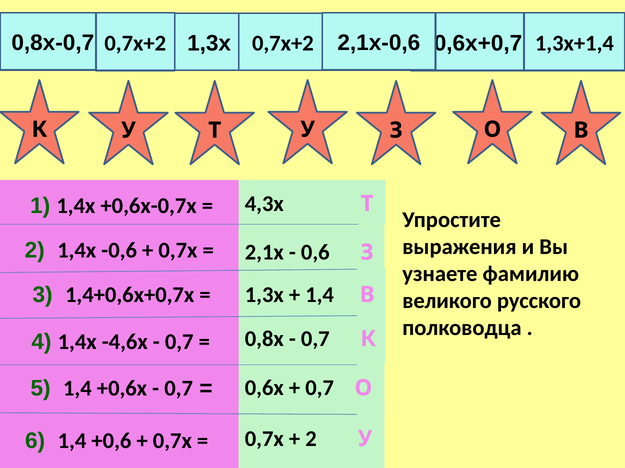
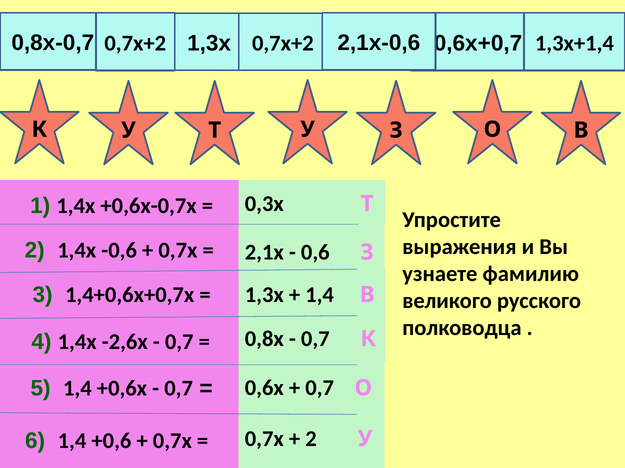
4,3х: 4,3х -> 0,3х
-4,6х: -4,6х -> -2,6х
